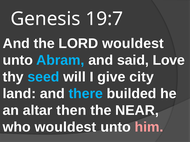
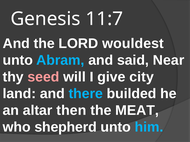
19:7: 19:7 -> 11:7
Love: Love -> Near
seed colour: light blue -> pink
NEAR: NEAR -> MEAT
who wouldest: wouldest -> shepherd
him colour: pink -> light blue
